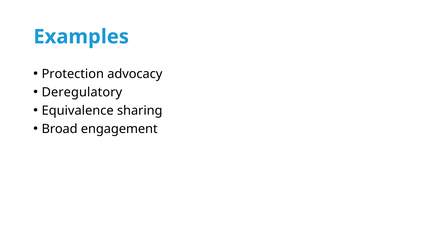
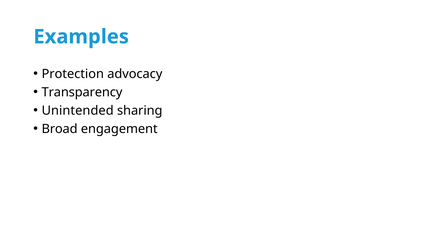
Deregulatory: Deregulatory -> Transparency
Equivalence: Equivalence -> Unintended
